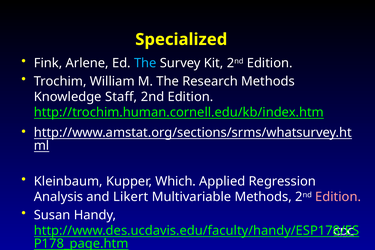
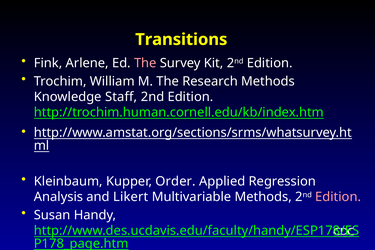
Specialized: Specialized -> Transitions
The at (145, 63) colour: light blue -> pink
Which: Which -> Order
